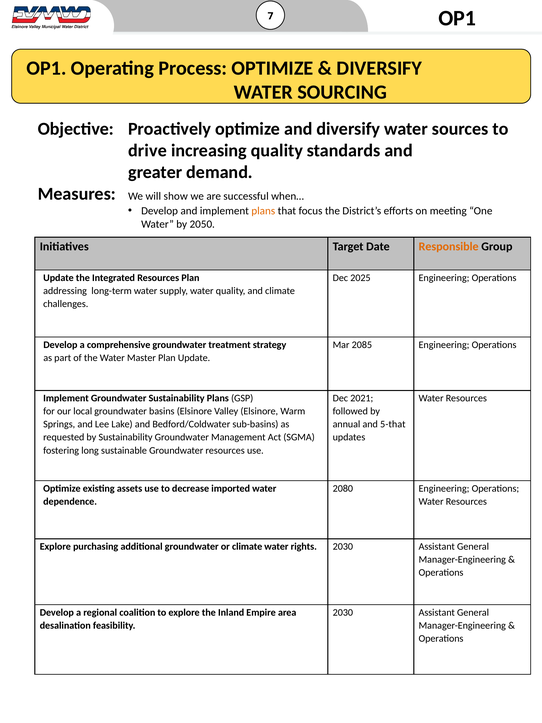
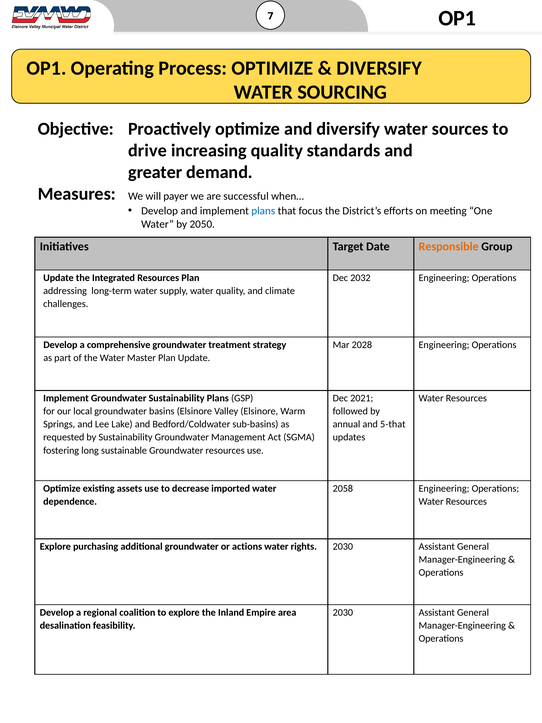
show: show -> payer
plans at (263, 211) colour: orange -> blue
2025: 2025 -> 2032
2085: 2085 -> 2028
2080: 2080 -> 2058
or climate: climate -> actions
